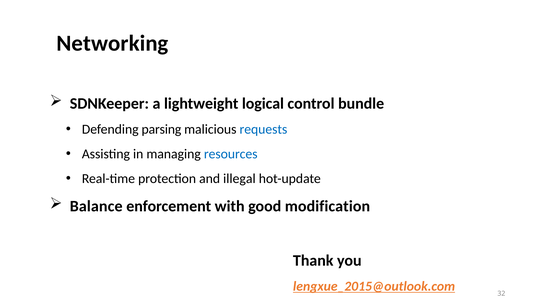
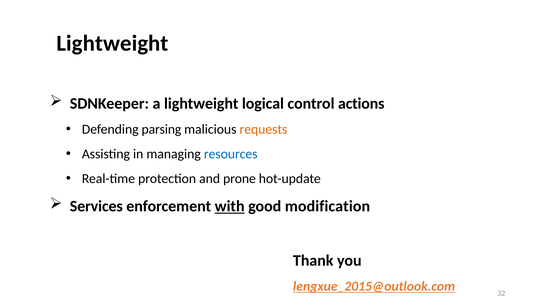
Networking at (113, 43): Networking -> Lightweight
bundle: bundle -> actions
requests colour: blue -> orange
illegal: illegal -> prone
Balance: Balance -> Services
with underline: none -> present
